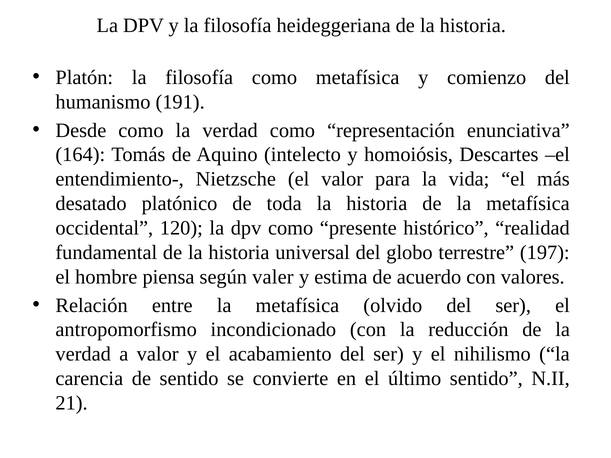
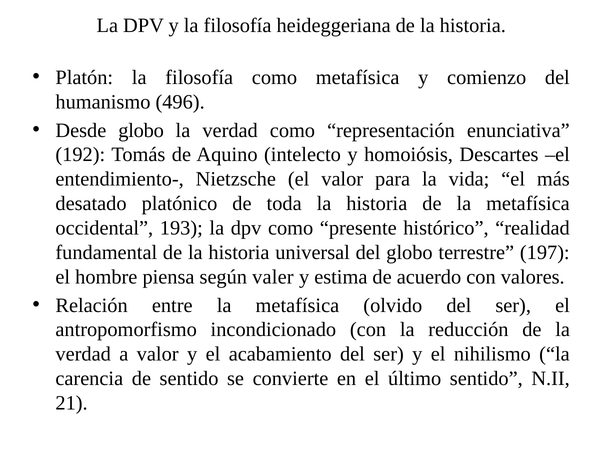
191: 191 -> 496
Desde como: como -> globo
164: 164 -> 192
120: 120 -> 193
